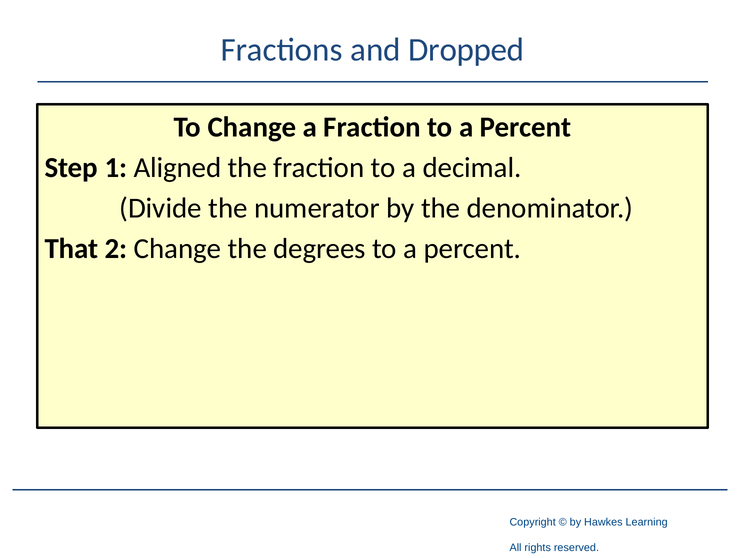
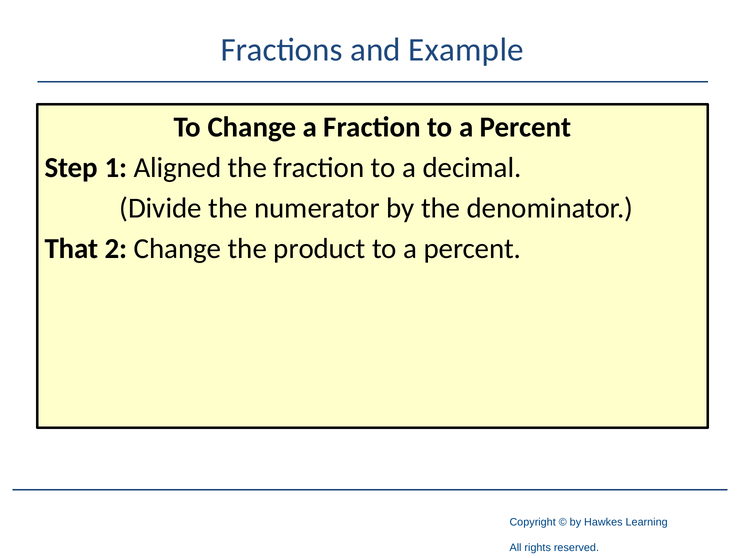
Dropped: Dropped -> Example
degrees: degrees -> product
